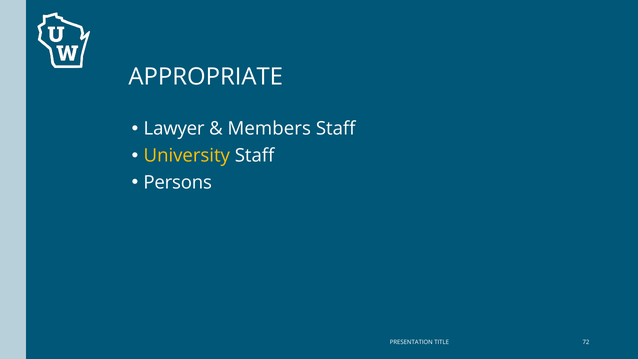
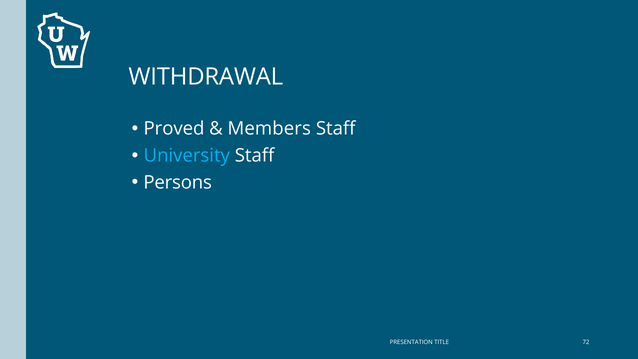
APPROPRIATE: APPROPRIATE -> WITHDRAWAL
Lawyer: Lawyer -> Proved
University colour: yellow -> light blue
